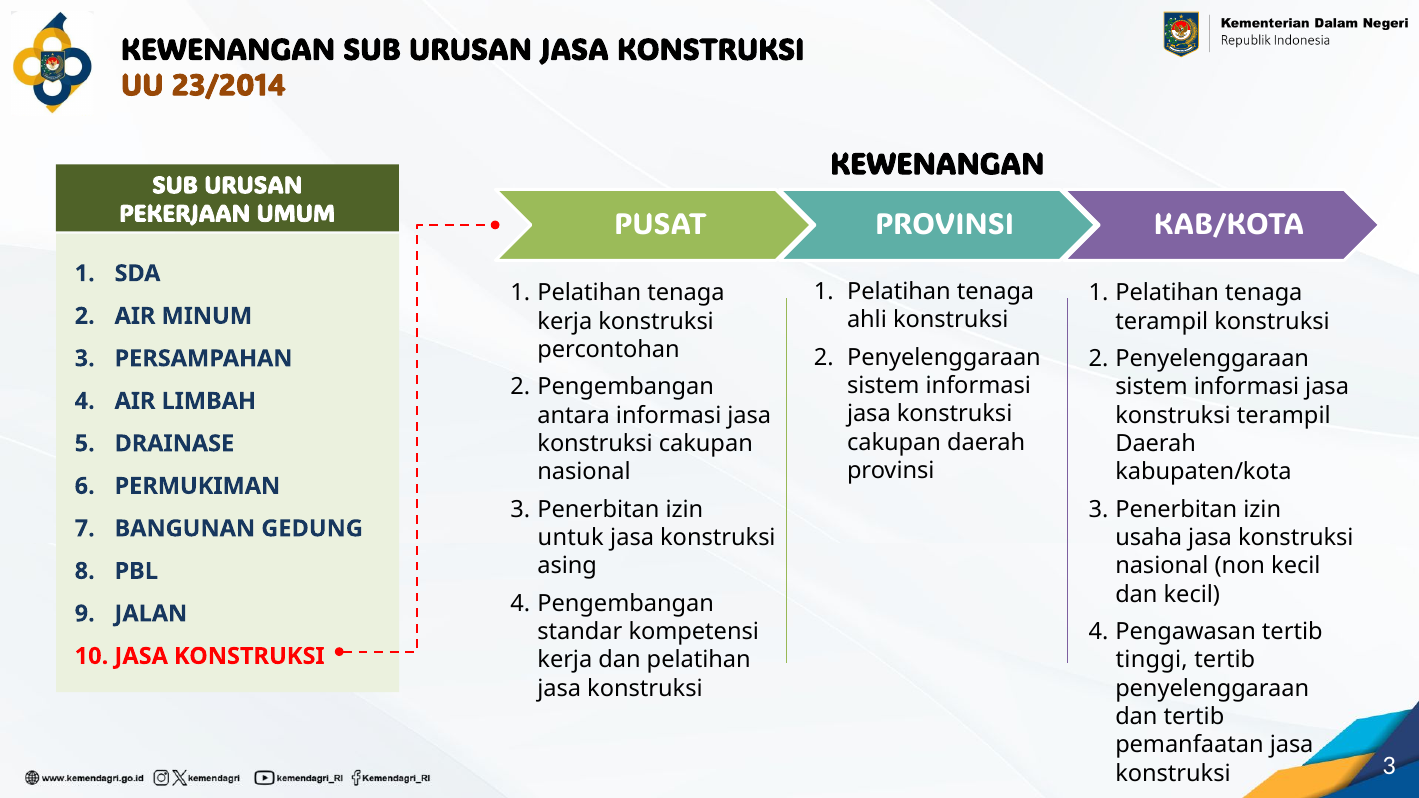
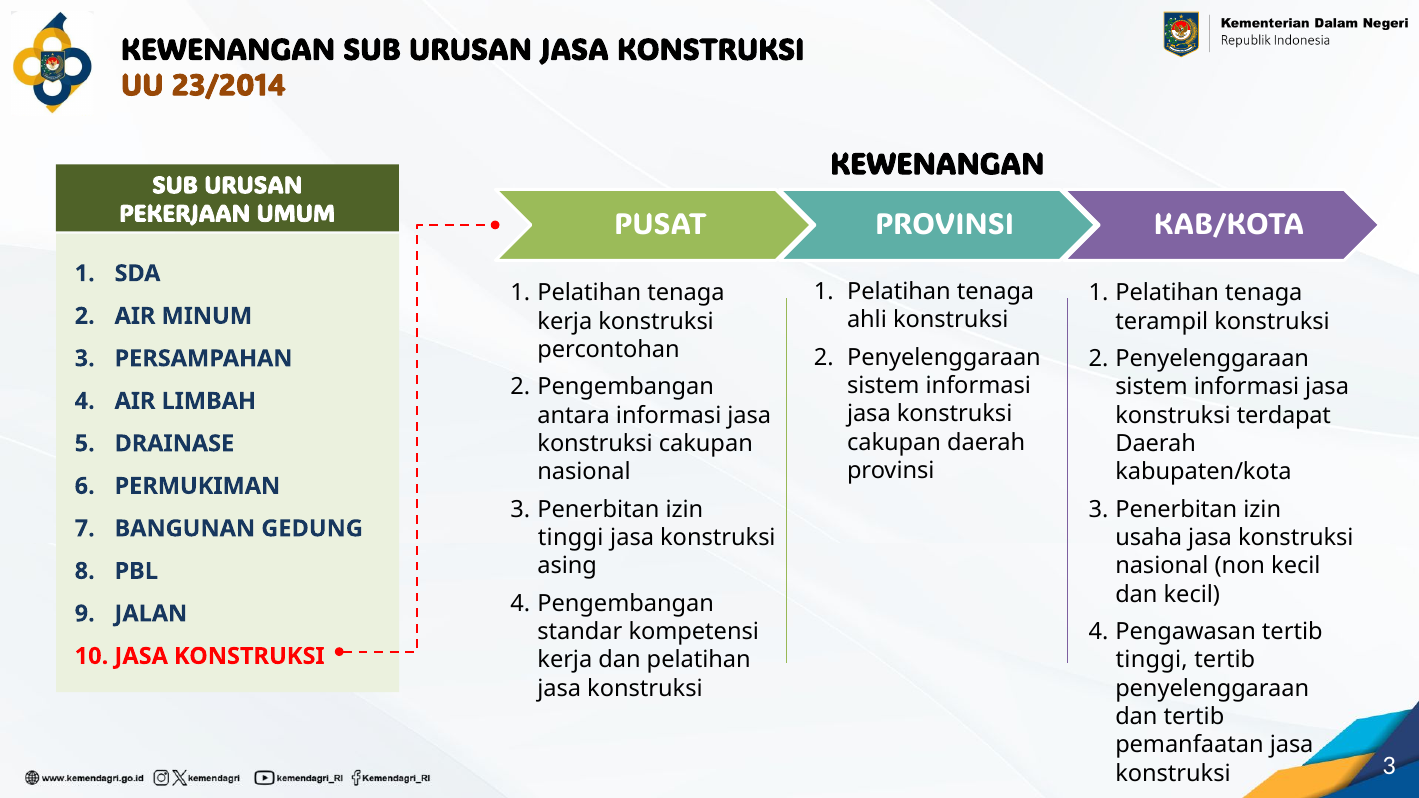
konstruksi terampil: terampil -> terdapat
untuk at (571, 538): untuk -> tinggi
